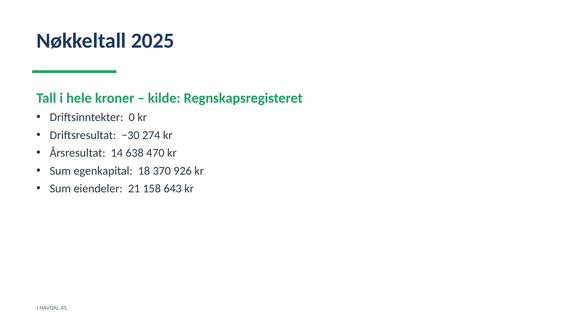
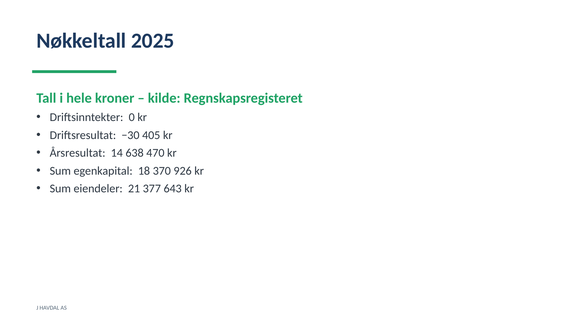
274: 274 -> 405
158: 158 -> 377
